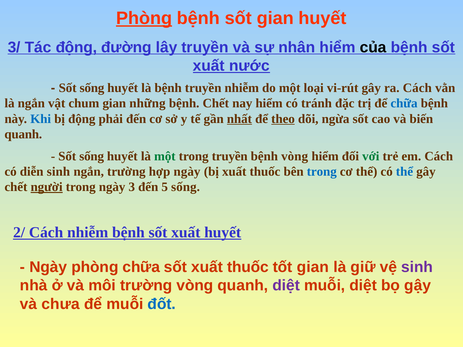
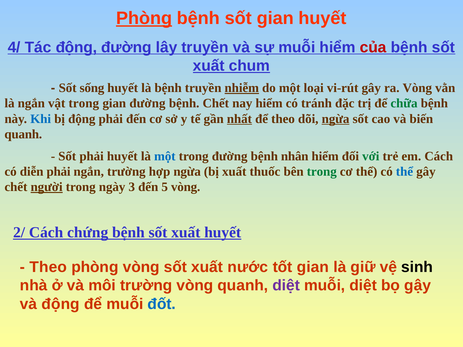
3/: 3/ -> 4/
sự nhân: nhân -> muỗi
của colour: black -> red
nước: nước -> chum
nhiễm at (242, 88) underline: none -> present
ra Cách: Cách -> Vòng
vật chum: chum -> trong
gian những: những -> đường
chữa at (404, 103) colour: blue -> green
theo at (283, 119) underline: present -> none
ngừa at (336, 119) underline: none -> present
sống at (92, 156): sống -> phải
một at (165, 156) colour: green -> blue
trong truyền: truyền -> đường
bệnh vòng: vòng -> nhân
diễn sinh: sinh -> phải
hợp ngày: ngày -> ngừa
trong at (322, 172) colour: blue -> green
5 sống: sống -> vòng
Cách nhiễm: nhiễm -> chứng
Ngày at (48, 267): Ngày -> Theo
phòng chữa: chữa -> vòng
sốt xuất thuốc: thuốc -> nước
sinh at (417, 267) colour: purple -> black
và chưa: chưa -> động
